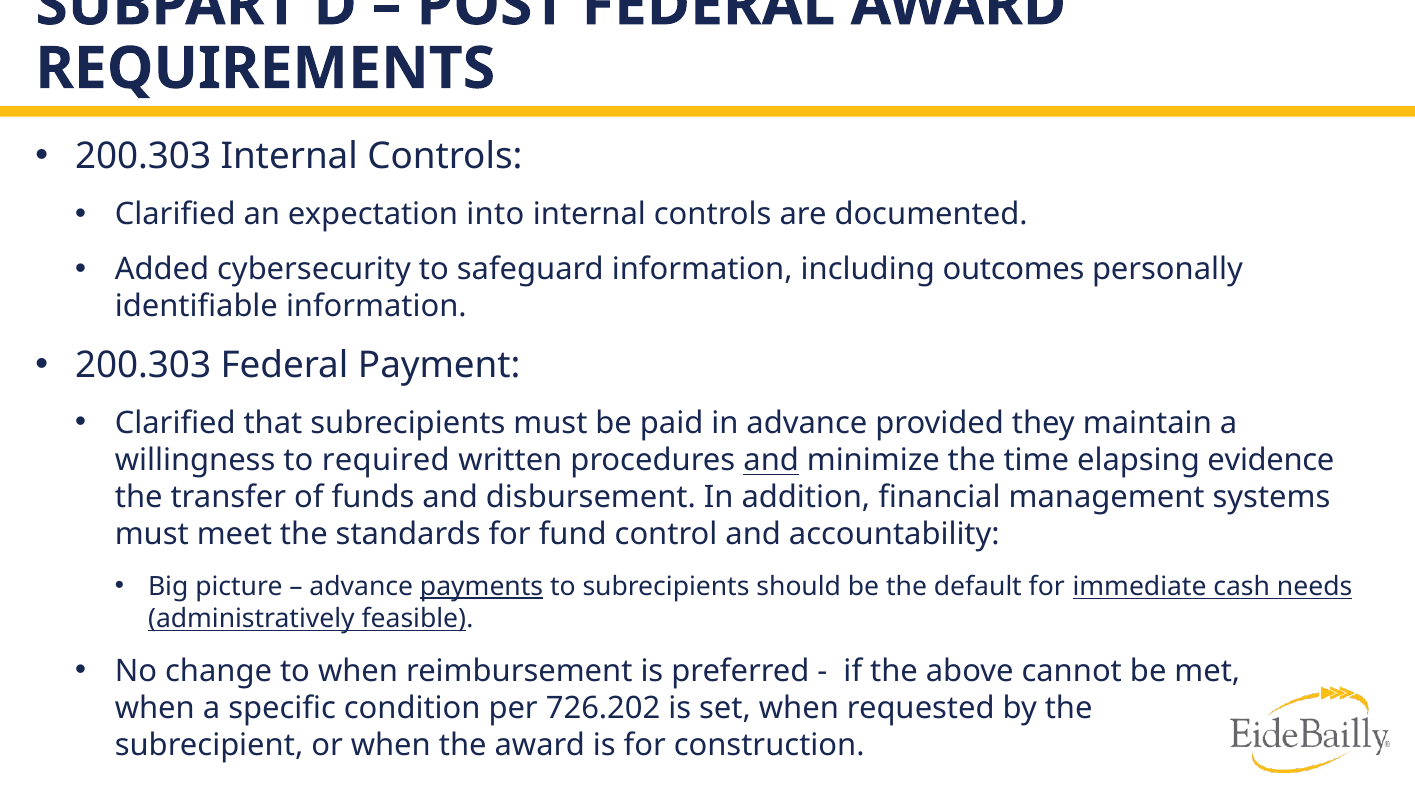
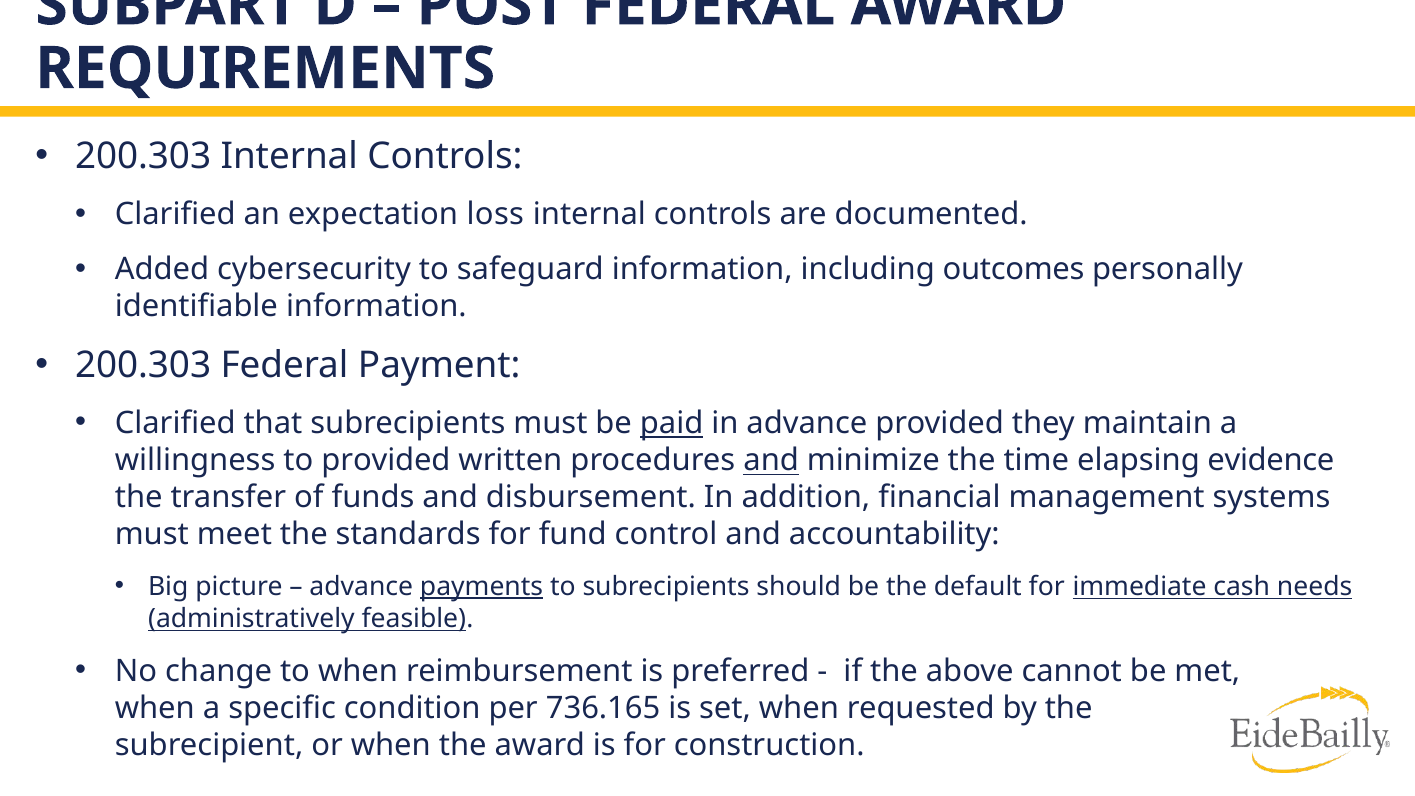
into: into -> loss
paid underline: none -> present
to required: required -> provided
726.202: 726.202 -> 736.165
